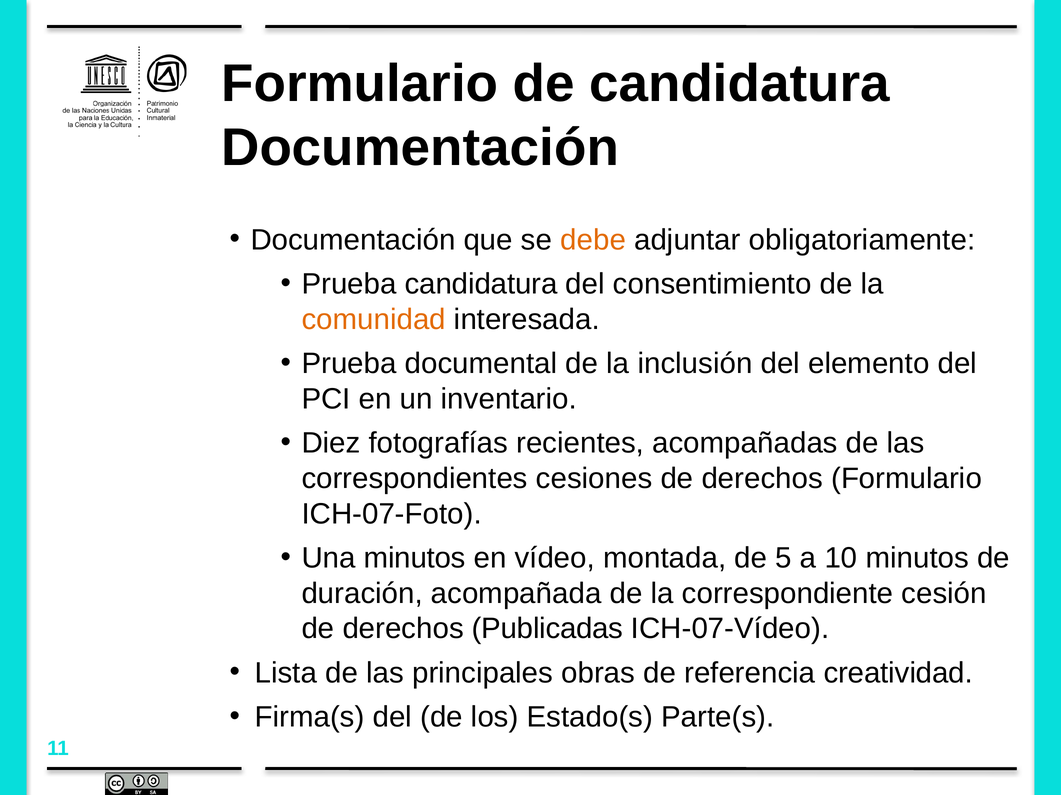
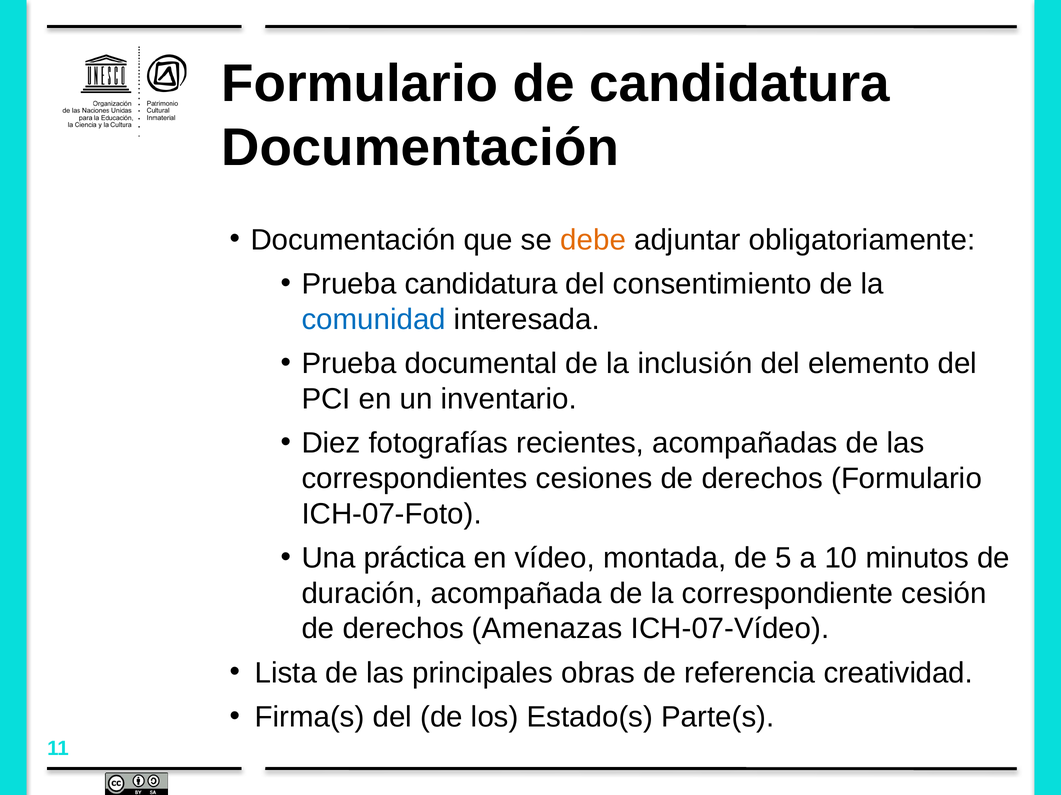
comunidad colour: orange -> blue
Una minutos: minutos -> práctica
Publicadas: Publicadas -> Amenazas
